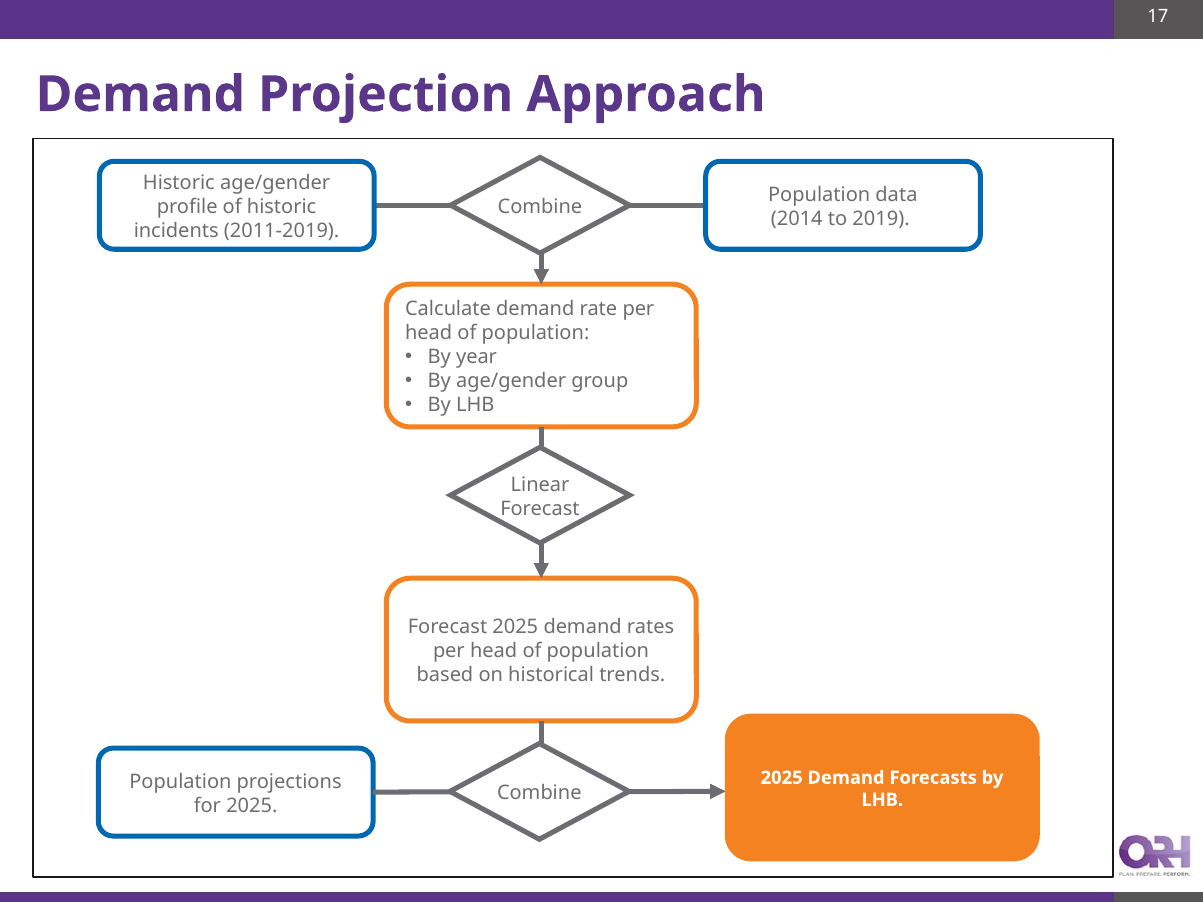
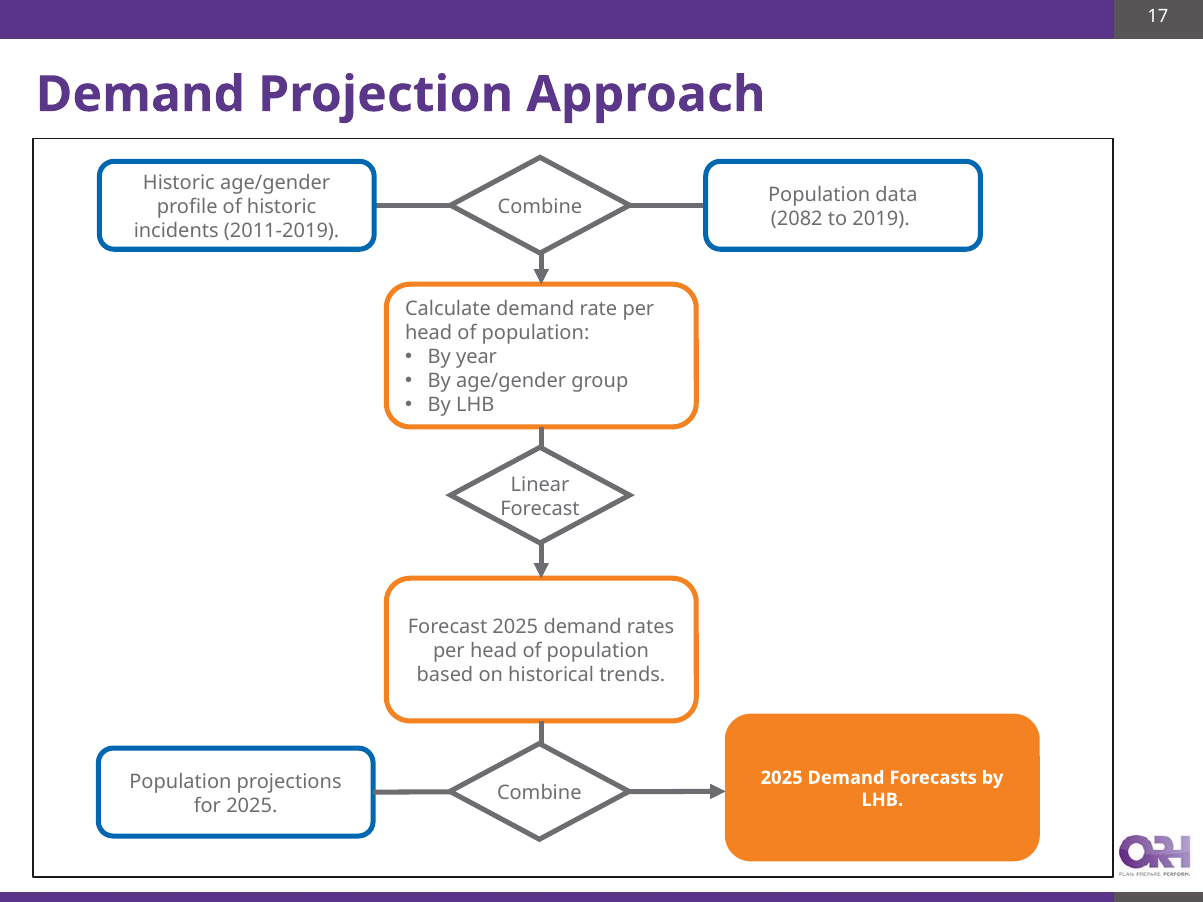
2014: 2014 -> 2082
